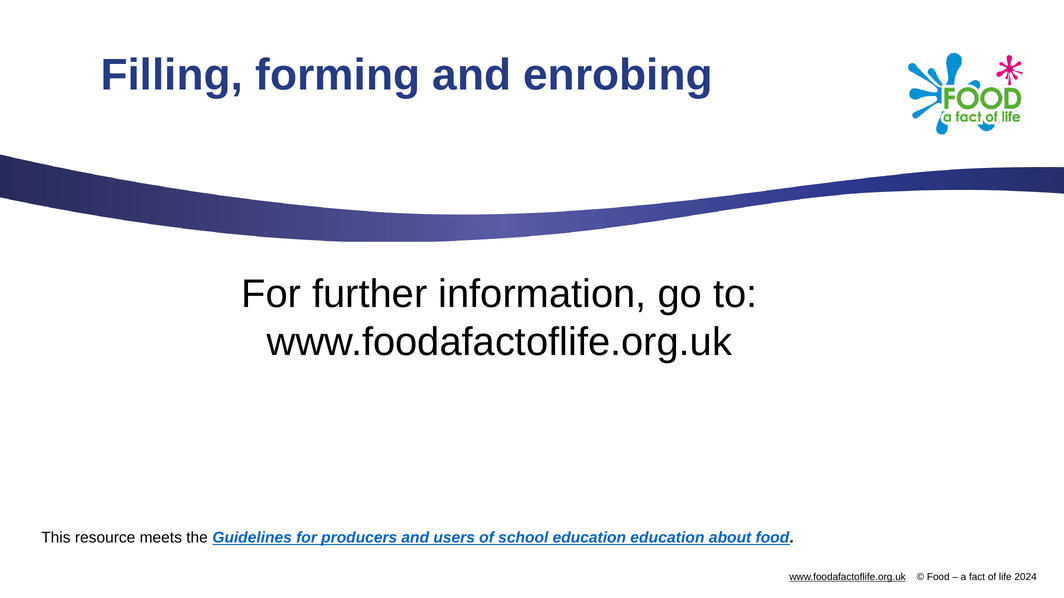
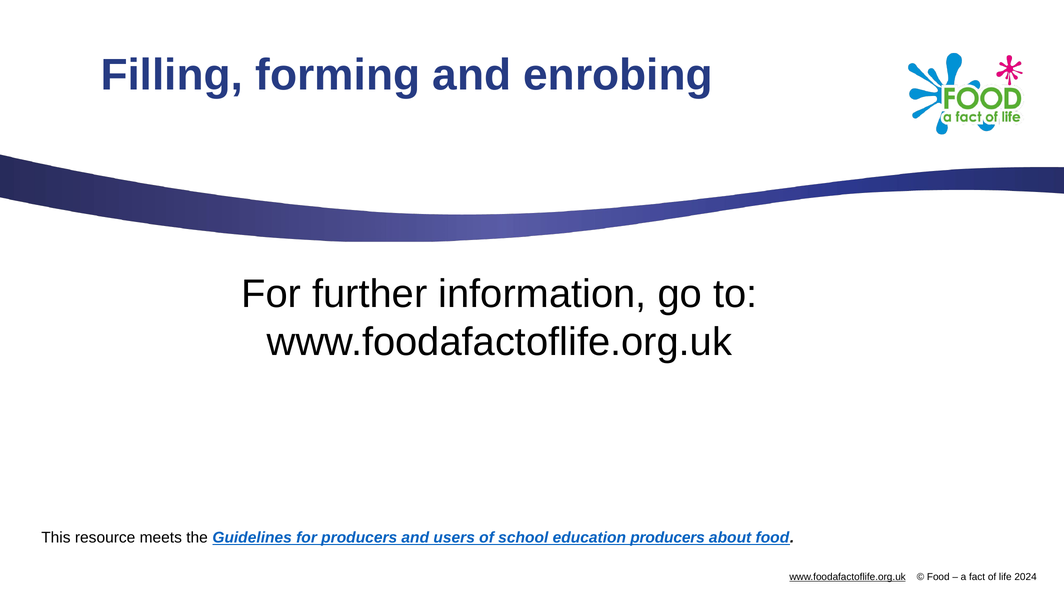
education education: education -> producers
